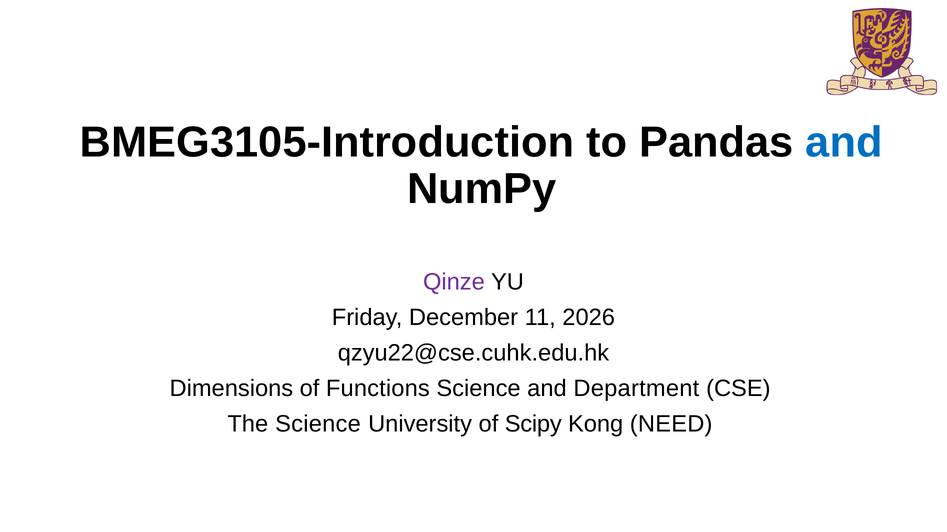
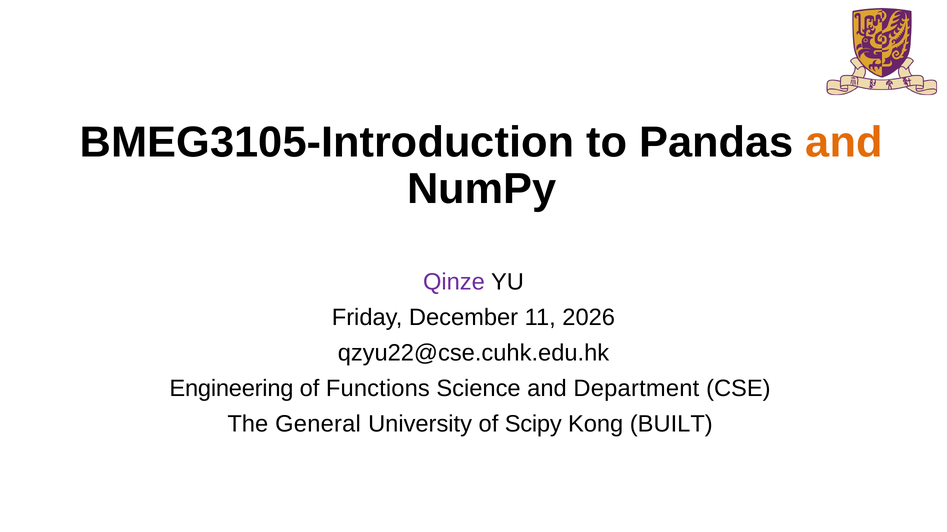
and at (844, 142) colour: blue -> orange
Dimensions: Dimensions -> Engineering
The Science: Science -> General
NEED: NEED -> BUILT
